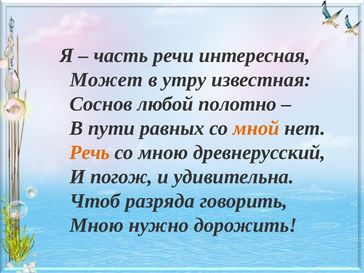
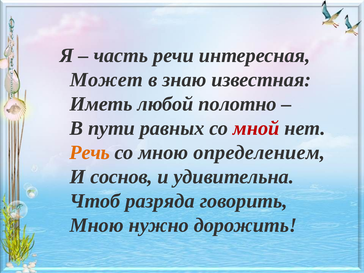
утру: утру -> знаю
Соснов: Соснов -> Иметь
мной colour: orange -> red
древнерусский: древнерусский -> определением
погож: погож -> соснов
